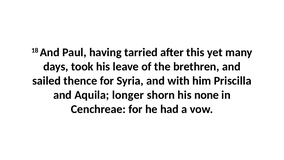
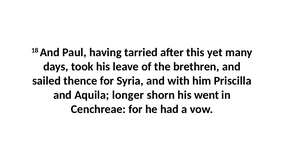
none: none -> went
